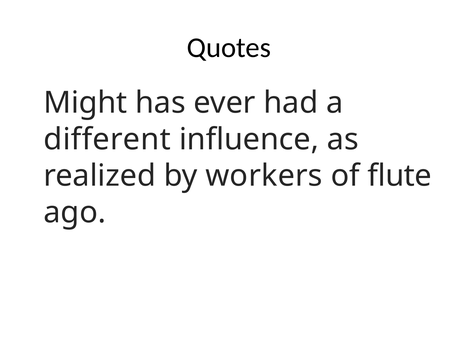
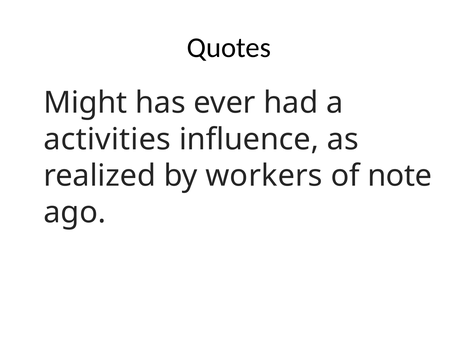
different: different -> activities
flute: flute -> note
